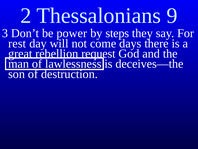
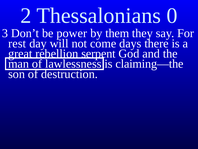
9: 9 -> 0
steps: steps -> them
request: request -> serpent
deceives—the: deceives—the -> claiming—the
